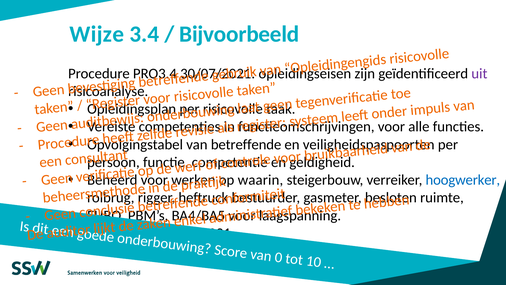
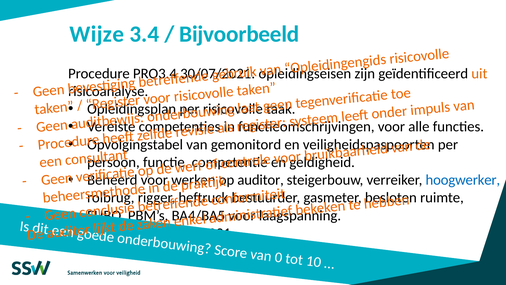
uit colour: purple -> orange
van betreffende: betreffende -> gemonitord
waarin at (260, 180): waarin -> auditor
